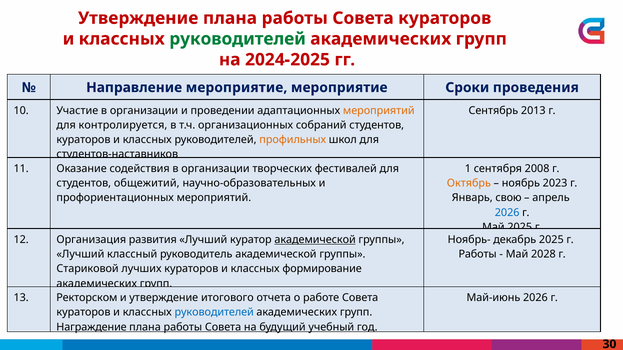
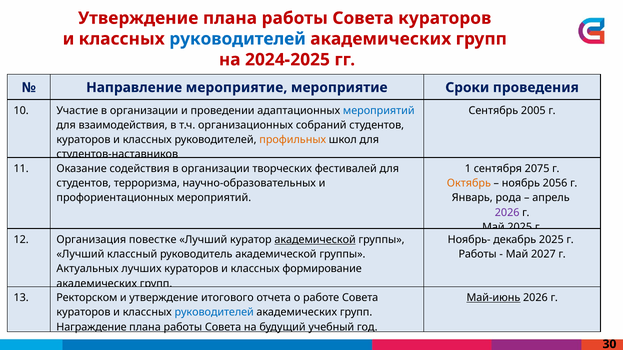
руководителей at (238, 39) colour: green -> blue
мероприятий at (379, 111) colour: orange -> blue
2013: 2013 -> 2005
контролируется: контролируется -> взаимодействия
2008: 2008 -> 2075
общежитий: общежитий -> терроризма
2023: 2023 -> 2056
свою: свою -> рода
2026 at (507, 213) colour: blue -> purple
развития: развития -> повестке
2028: 2028 -> 2027
Стариковой: Стариковой -> Актуальных
Май-июнь underline: none -> present
